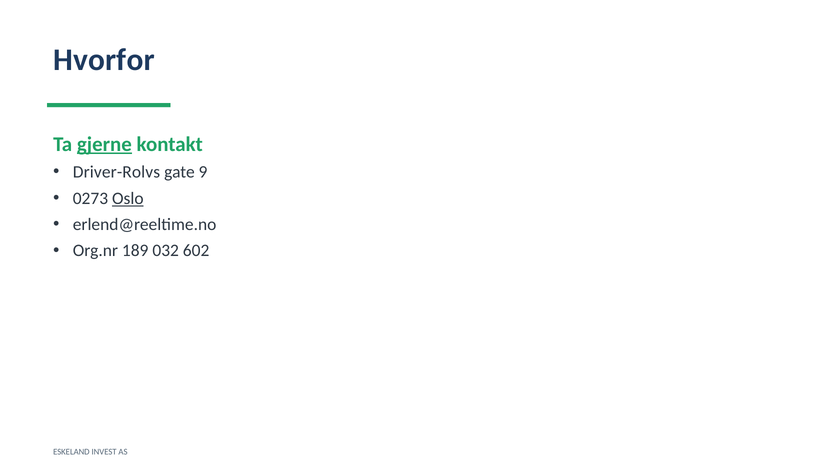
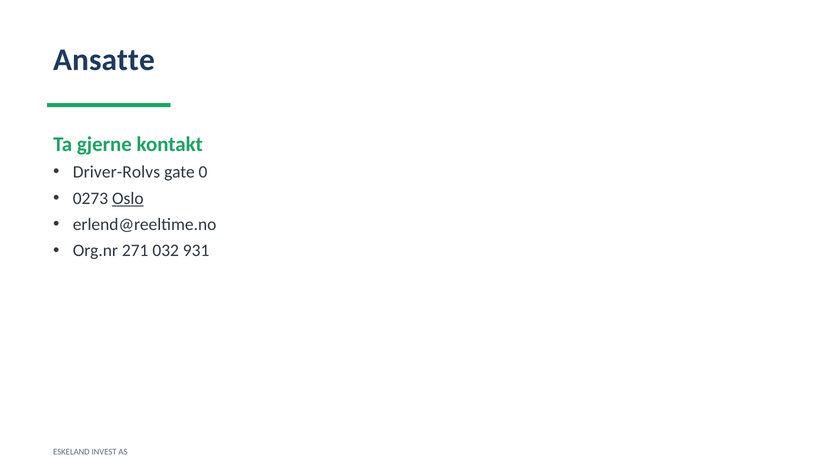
Hvorfor: Hvorfor -> Ansatte
gjerne underline: present -> none
9: 9 -> 0
189: 189 -> 271
602: 602 -> 931
